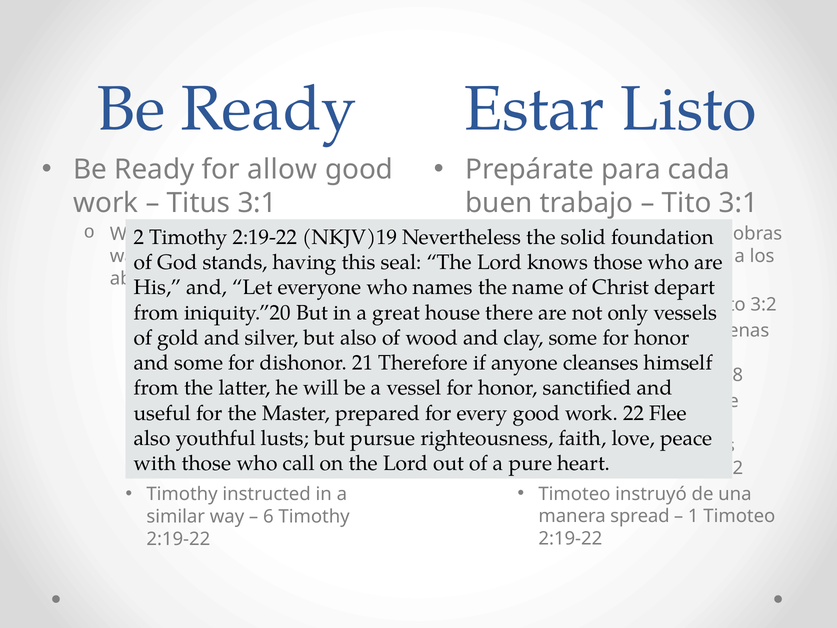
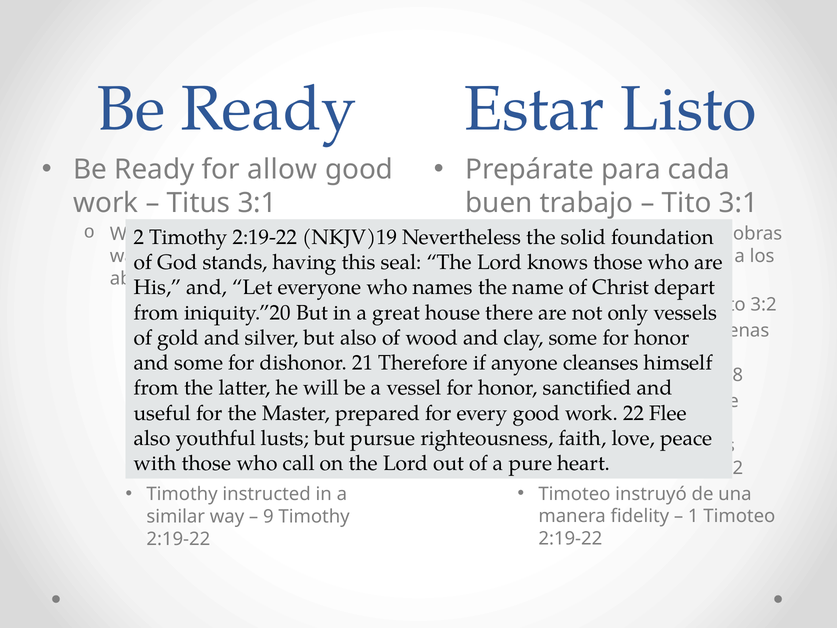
spread: spread -> fidelity
6: 6 -> 9
